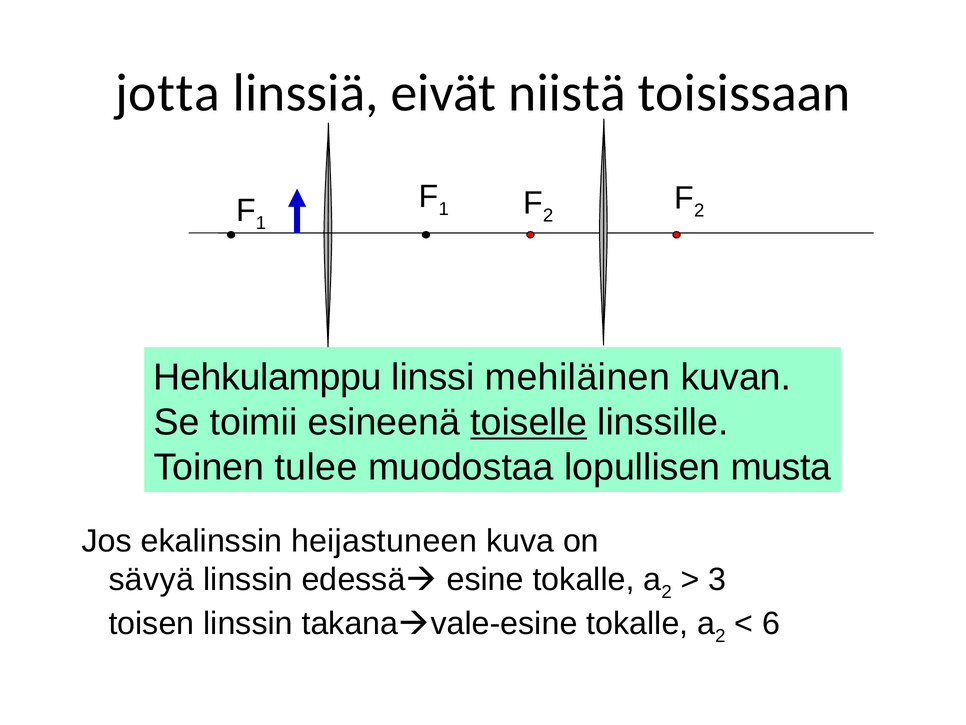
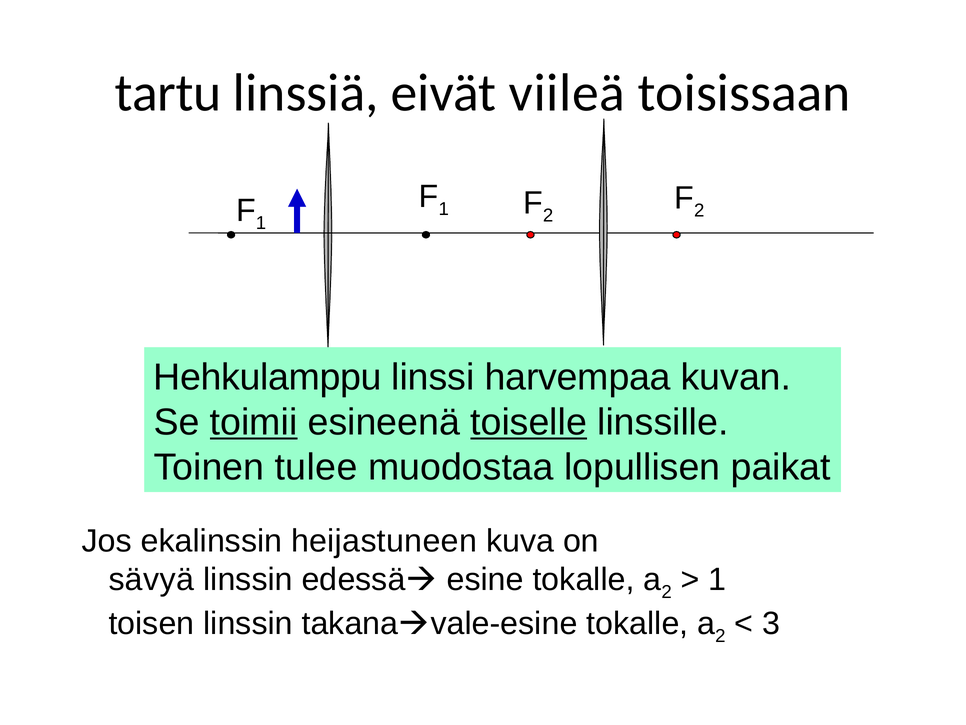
jotta: jotta -> tartu
niistä: niistä -> viileä
mehiläinen: mehiläinen -> harvempaa
toimii underline: none -> present
musta: musta -> paikat
3 at (717, 579): 3 -> 1
6: 6 -> 3
